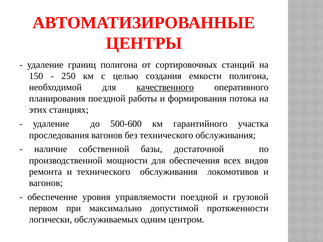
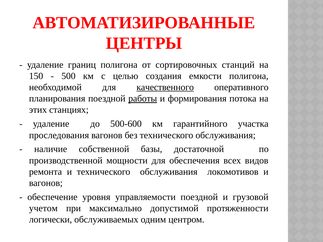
250: 250 -> 500
работы underline: none -> present
первом: первом -> учетом
